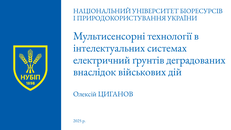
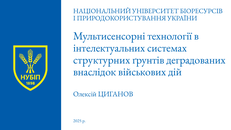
електричний: електричний -> структурних
